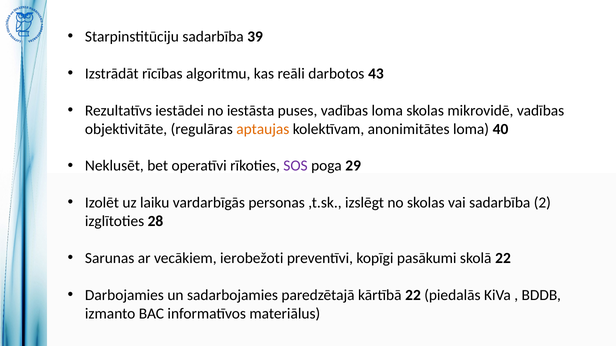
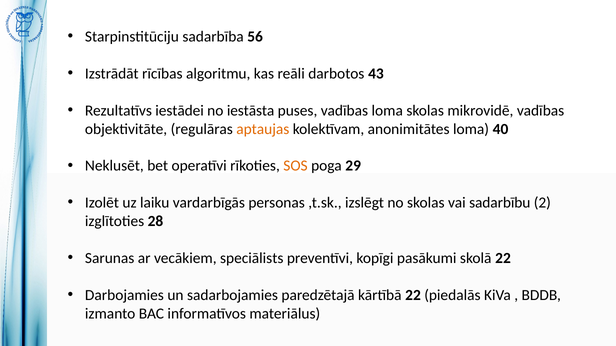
39: 39 -> 56
SOS colour: purple -> orange
vai sadarbība: sadarbība -> sadarbību
ierobežoti: ierobežoti -> speciālists
